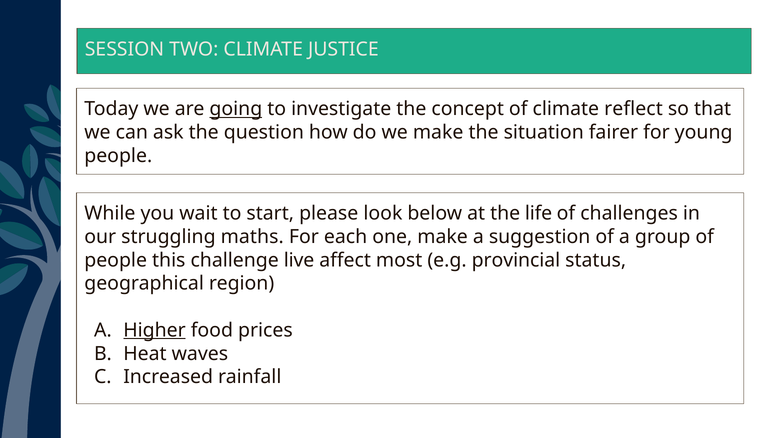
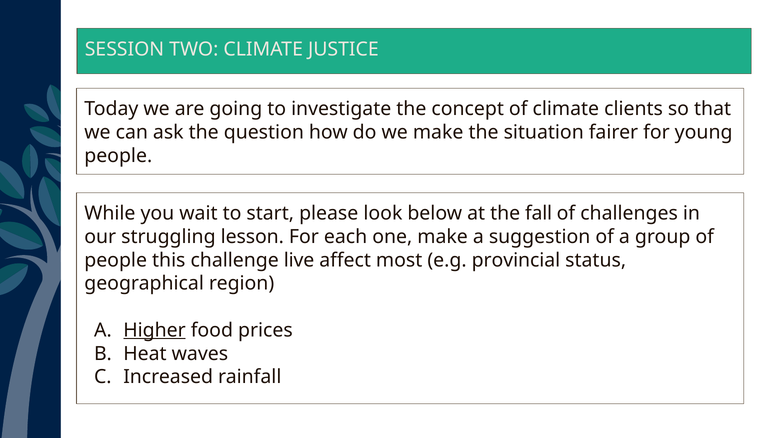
going underline: present -> none
reflect: reflect -> clients
life: life -> fall
maths: maths -> lesson
